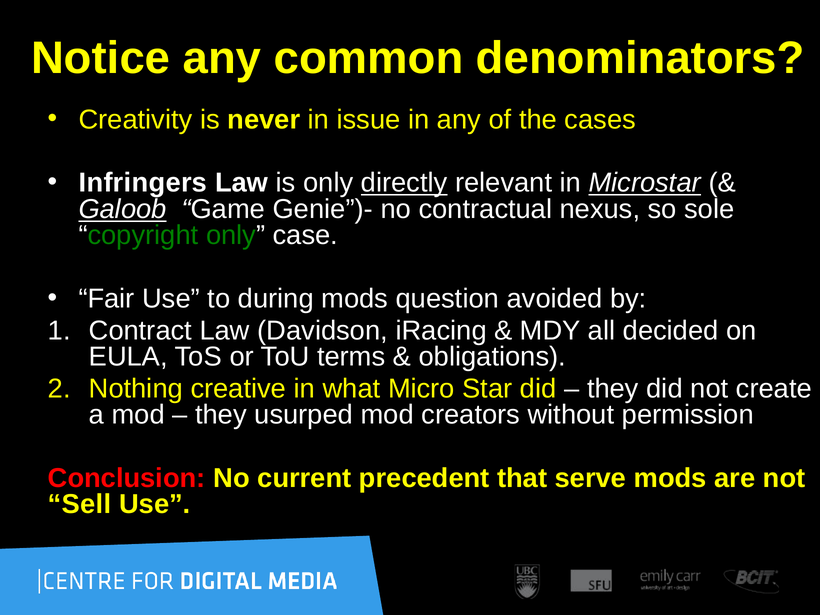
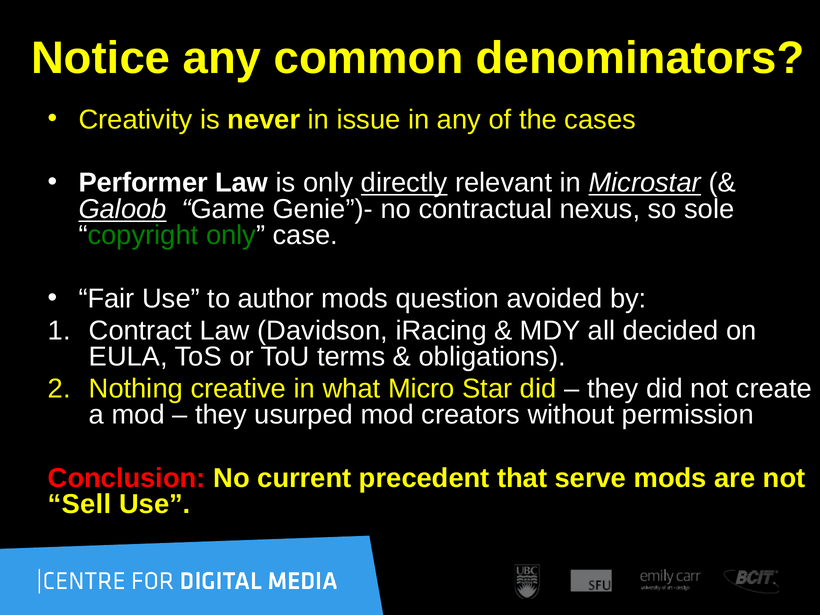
Infringers: Infringers -> Performer
during: during -> author
